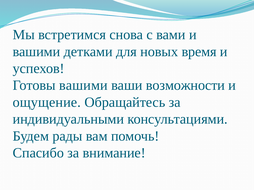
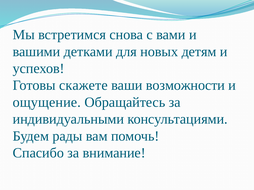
время: время -> детям
Готовы вашими: вашими -> скажете
